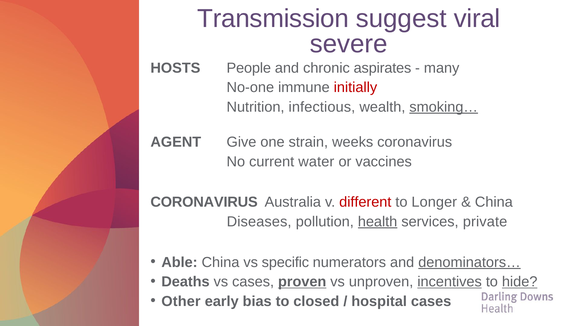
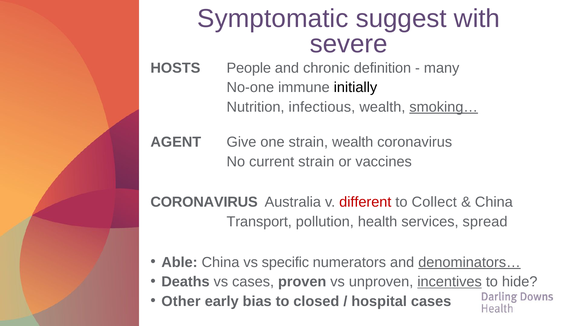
Transmission: Transmission -> Symptomatic
viral: viral -> with
aspirates: aspirates -> definition
initially colour: red -> black
strain weeks: weeks -> wealth
current water: water -> strain
Longer: Longer -> Collect
Diseases: Diseases -> Transport
health underline: present -> none
private: private -> spread
proven underline: present -> none
hide underline: present -> none
